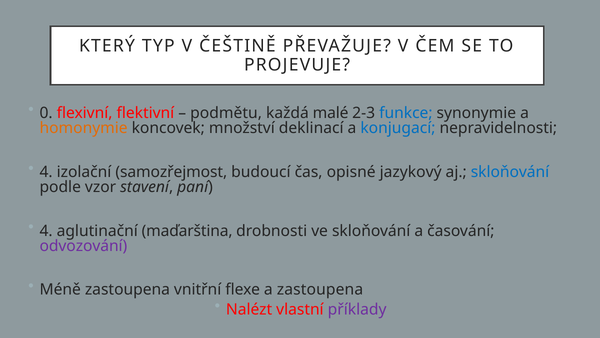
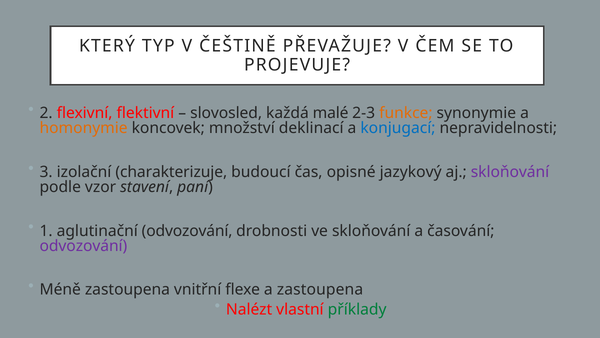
0: 0 -> 2
podmětu: podmětu -> slovosled
funkce colour: blue -> orange
4 at (46, 172): 4 -> 3
samozřejmost: samozřejmost -> charakterizuje
skloňování at (510, 172) colour: blue -> purple
4 at (46, 231): 4 -> 1
aglutinační maďarština: maďarština -> odvozování
příklady colour: purple -> green
